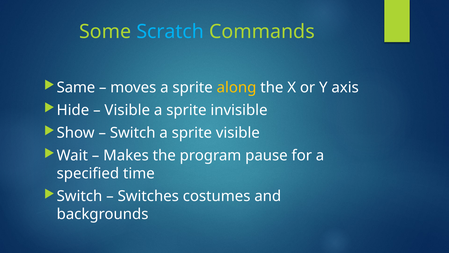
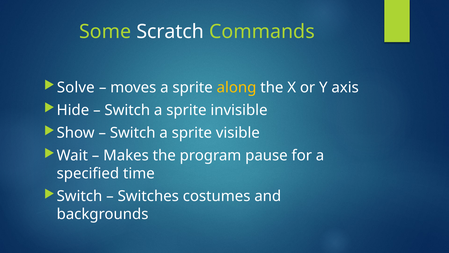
Scratch colour: light blue -> white
Same: Same -> Solve
Visible at (127, 110): Visible -> Switch
